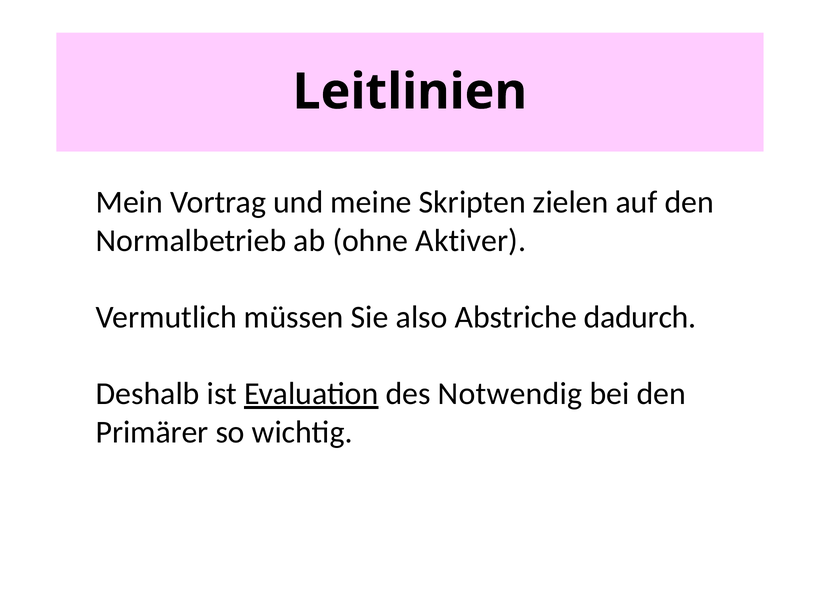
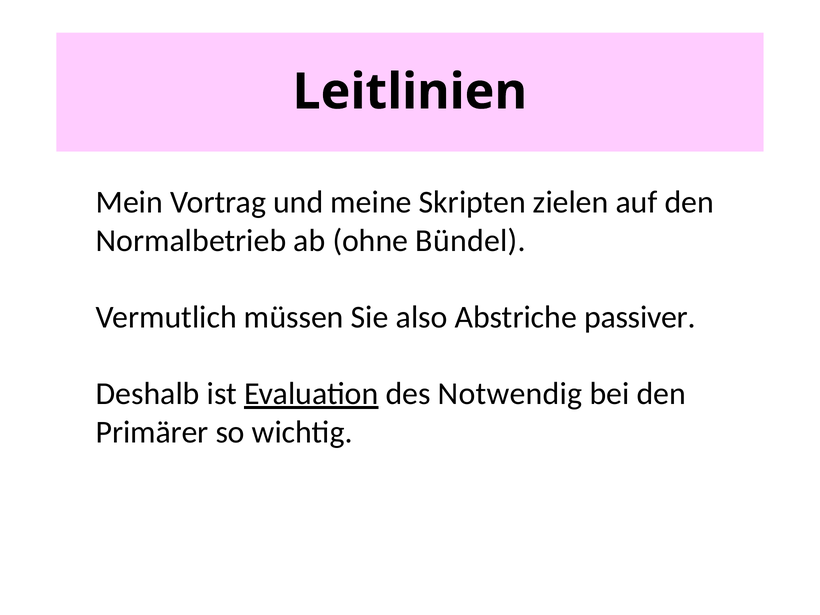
Aktiver: Aktiver -> Bündel
dadurch: dadurch -> passiver
